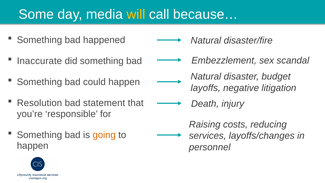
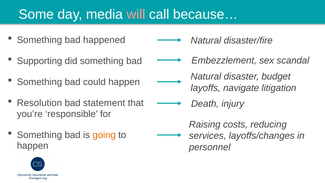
will colour: yellow -> pink
Inaccurate: Inaccurate -> Supporting
negative: negative -> navigate
